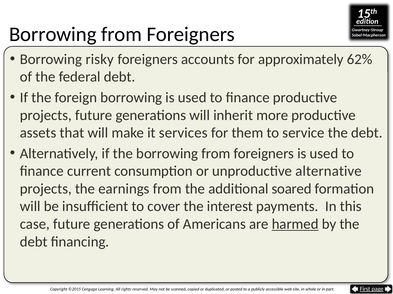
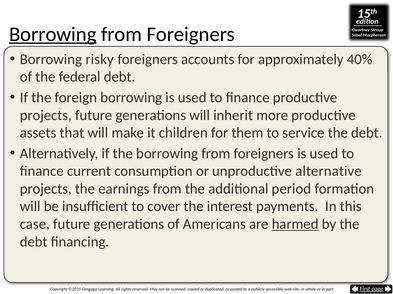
Borrowing at (53, 34) underline: none -> present
62%: 62% -> 40%
services: services -> children
soared: soared -> period
